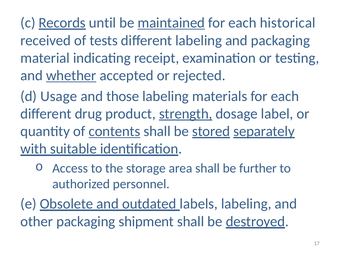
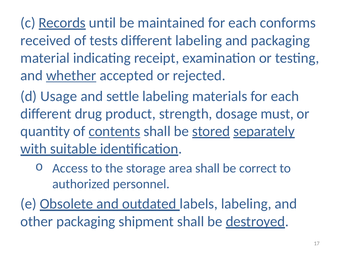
maintained underline: present -> none
historical: historical -> conforms
those: those -> settle
strength underline: present -> none
label: label -> must
further: further -> correct
